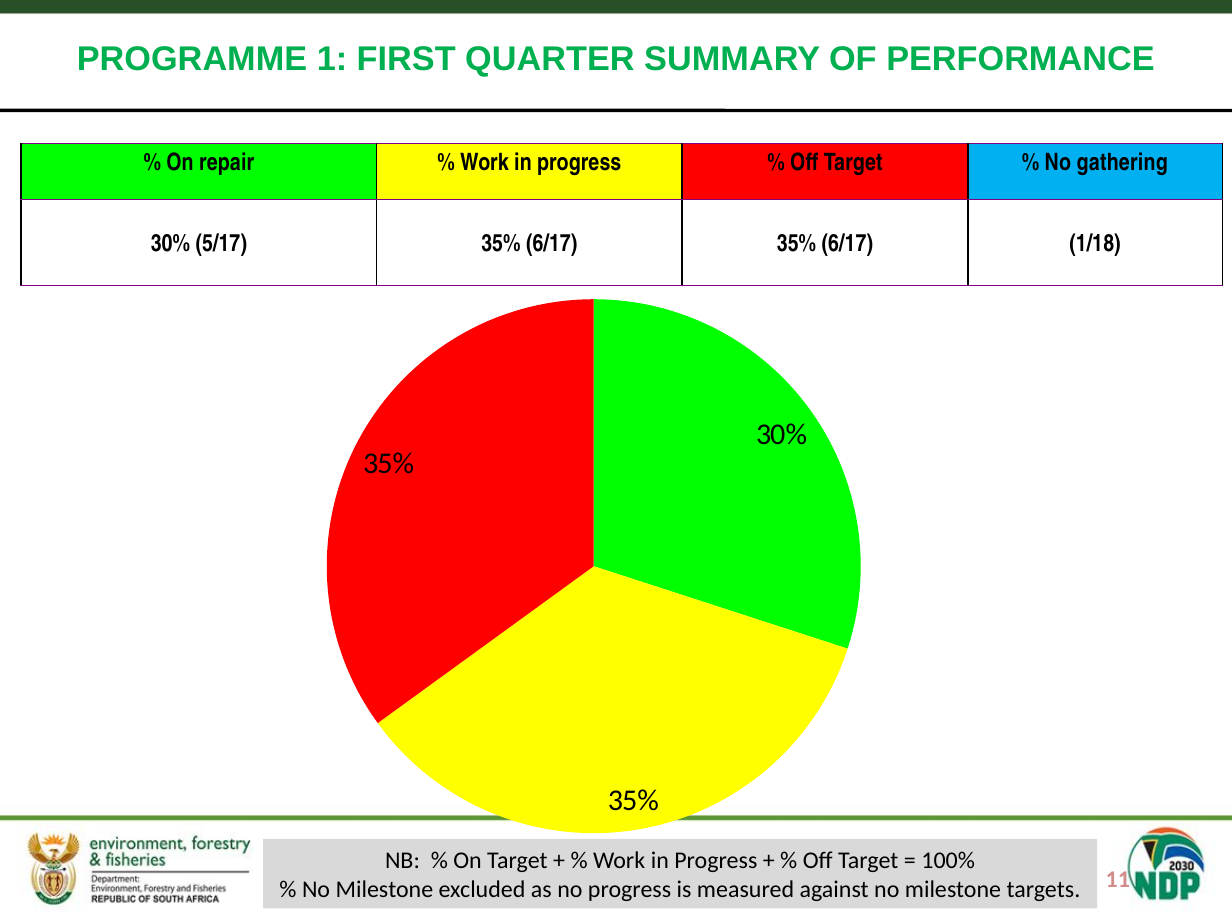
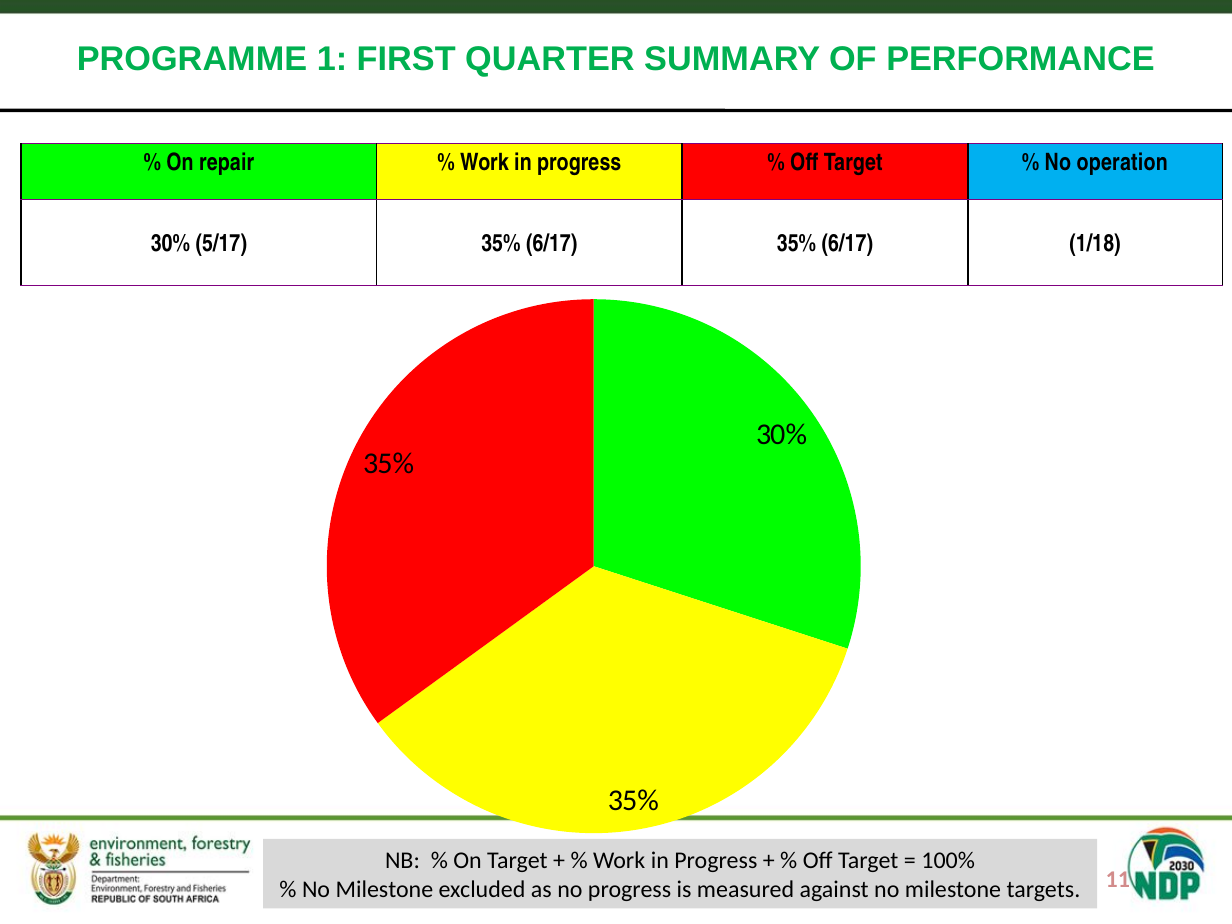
gathering: gathering -> operation
